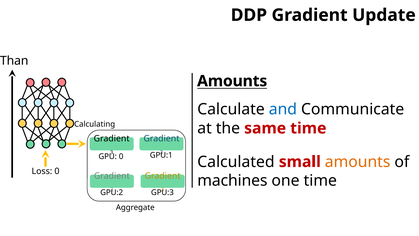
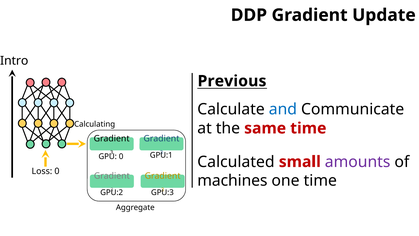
Than: Than -> Intro
Amounts at (232, 81): Amounts -> Previous
amounts at (358, 162) colour: orange -> purple
